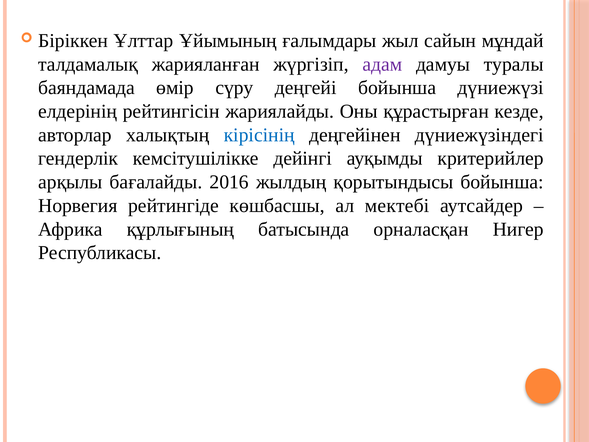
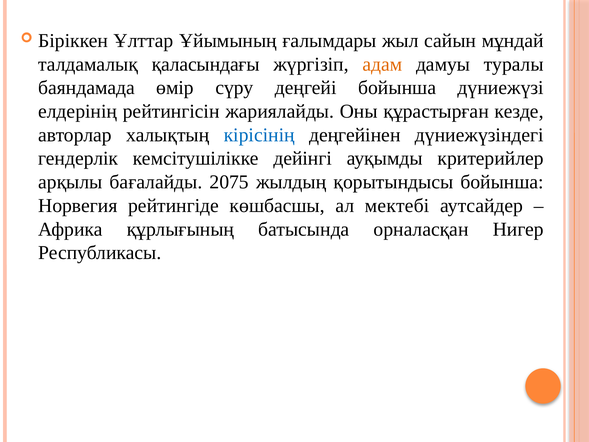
жарияланған: жарияланған -> қаласындағы
адам colour: purple -> orange
2016: 2016 -> 2075
